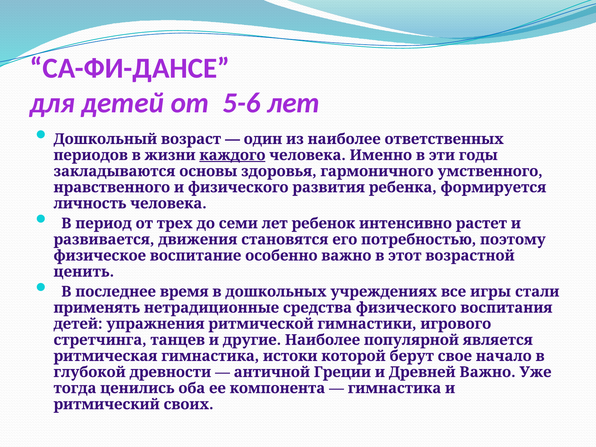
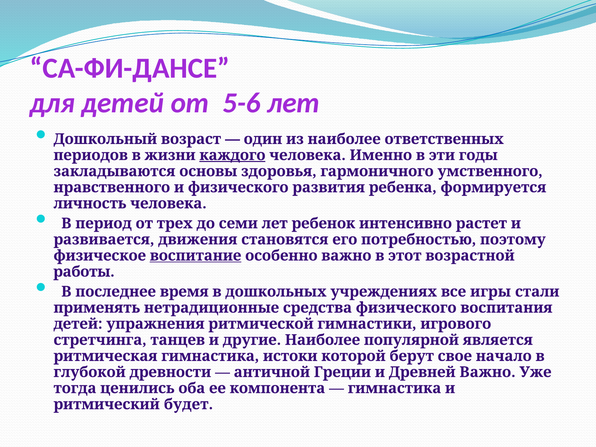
воспитание underline: none -> present
ценить: ценить -> работы
своих: своих -> будет
